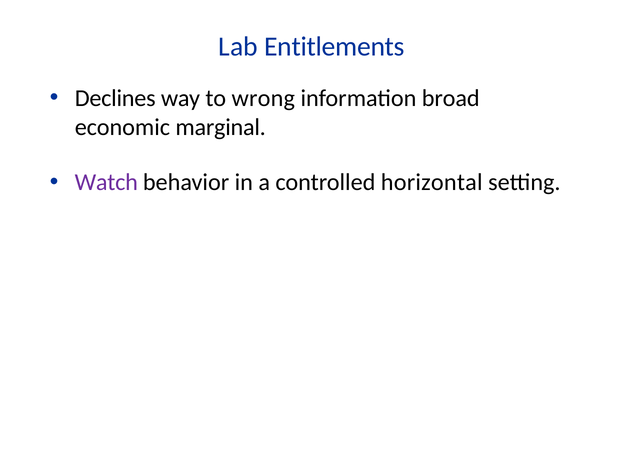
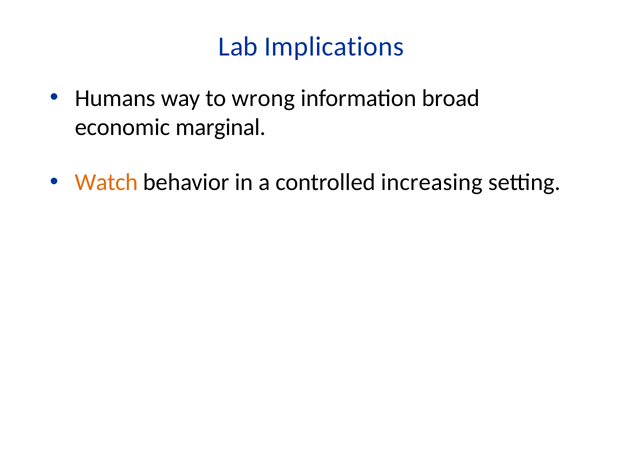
Entitlements: Entitlements -> Implications
Declines: Declines -> Humans
Watch colour: purple -> orange
horizontal: horizontal -> increasing
